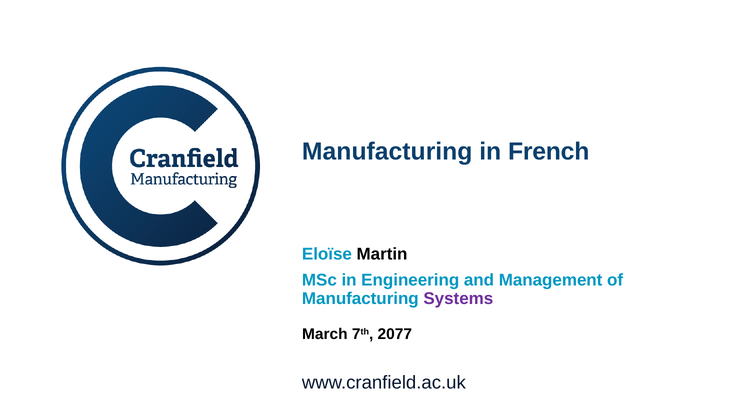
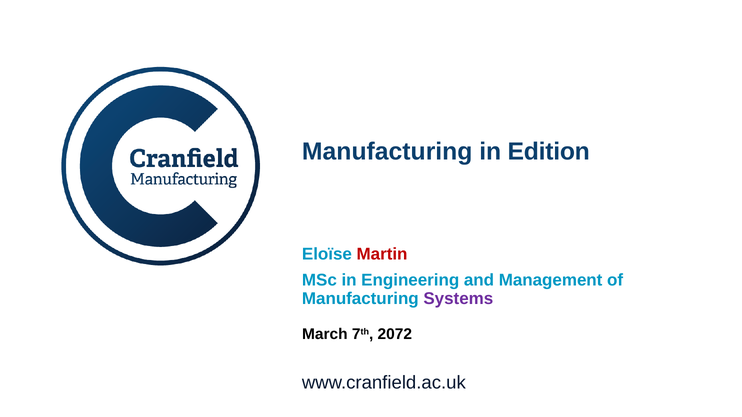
French: French -> Edition
Martin colour: black -> red
2077: 2077 -> 2072
